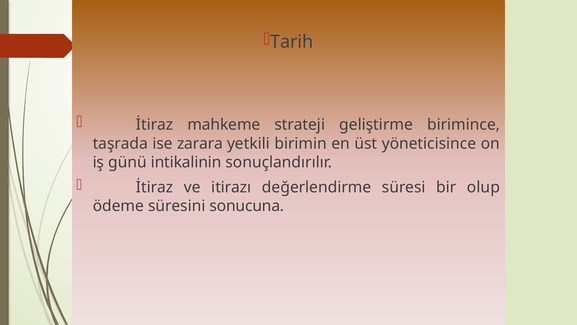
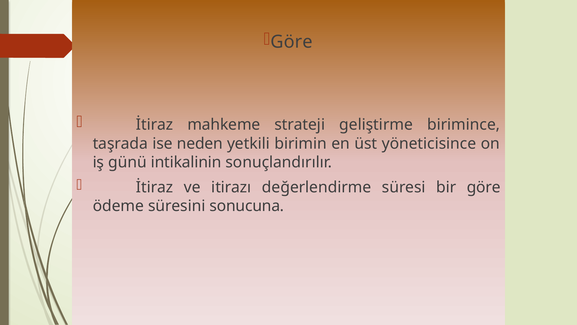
Tarih at (292, 42): Tarih -> Göre
zarara: zarara -> neden
bir olup: olup -> göre
